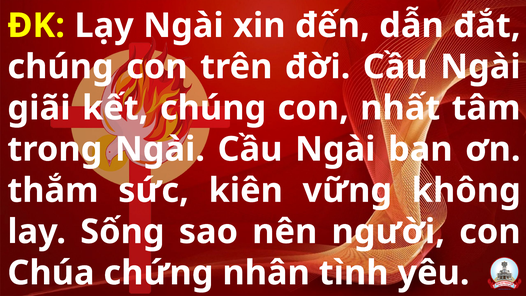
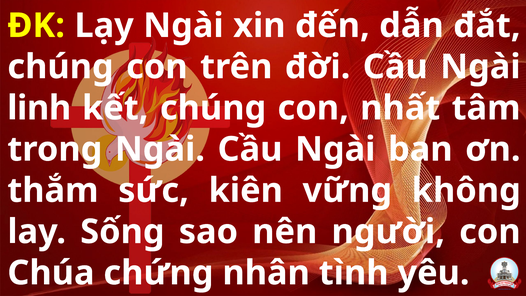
giãi: giãi -> linh
